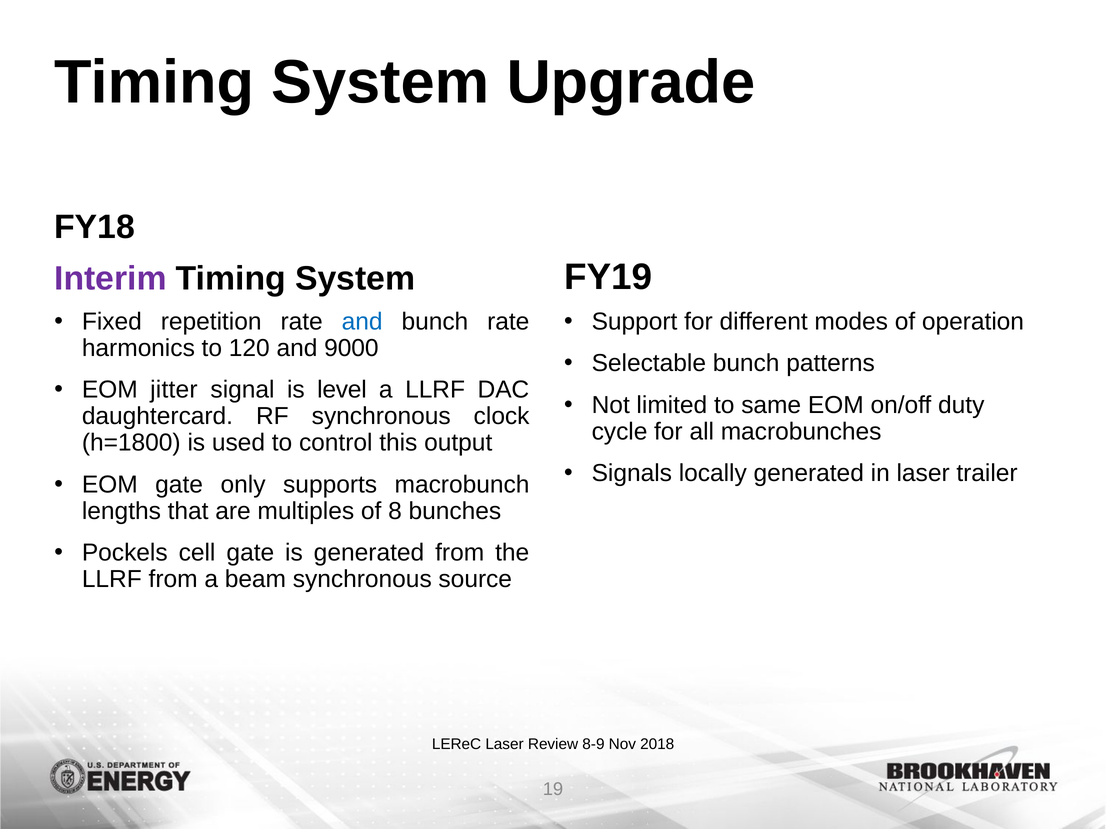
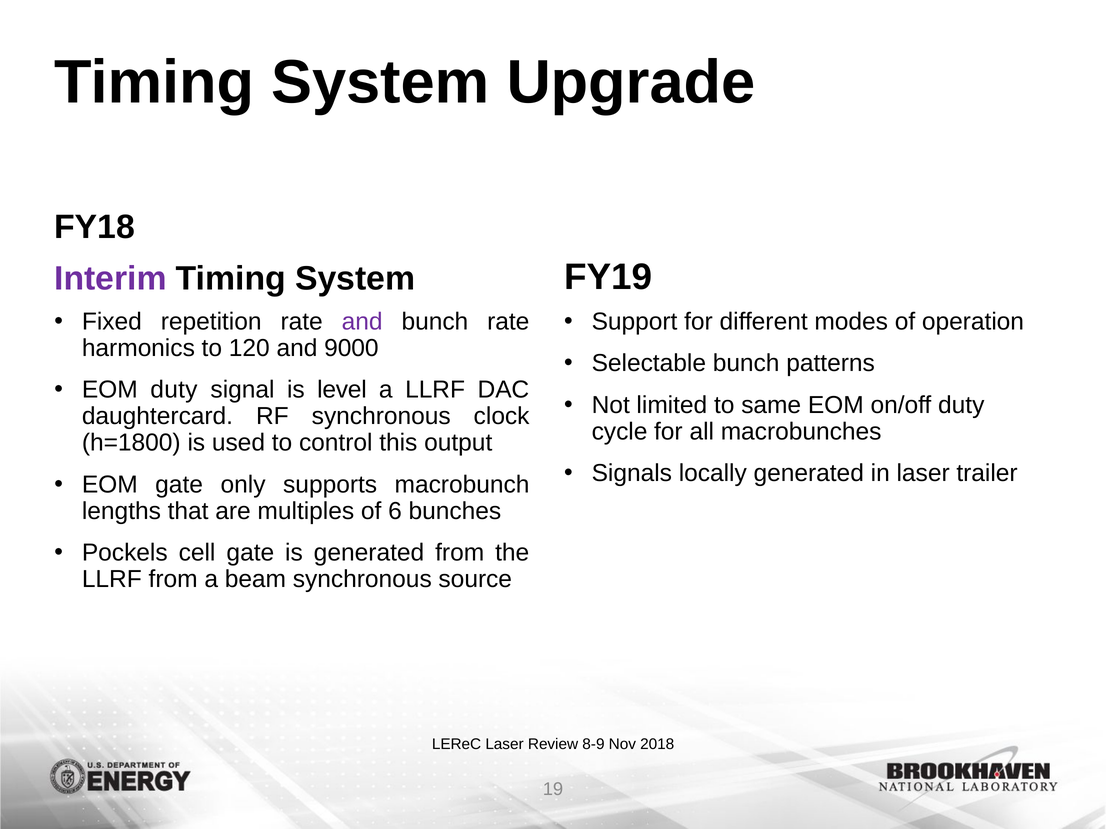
and at (362, 322) colour: blue -> purple
EOM jitter: jitter -> duty
8: 8 -> 6
